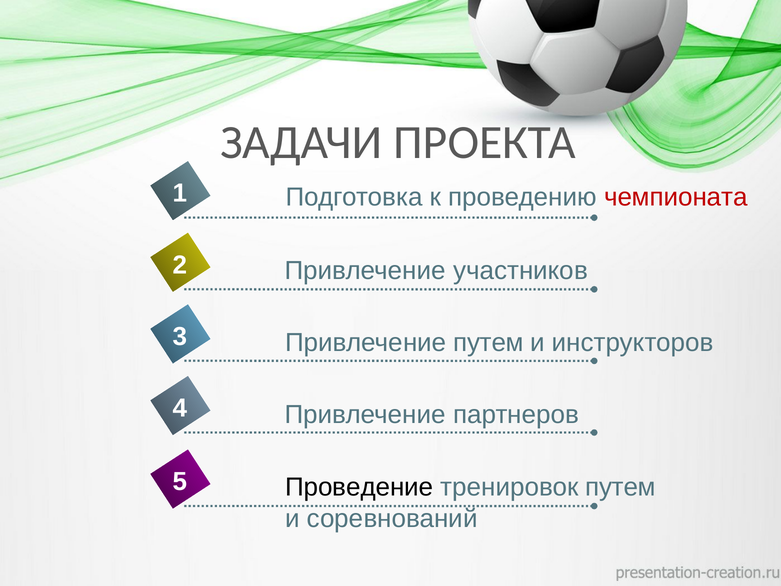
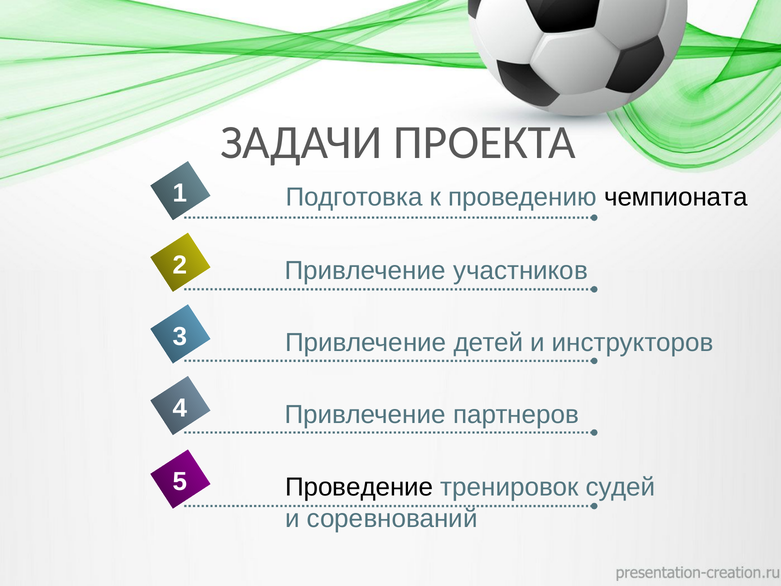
чемпионата colour: red -> black
Привлечение путем: путем -> детей
тренировок путем: путем -> судей
